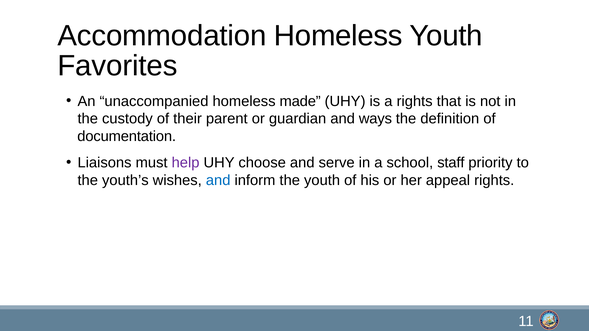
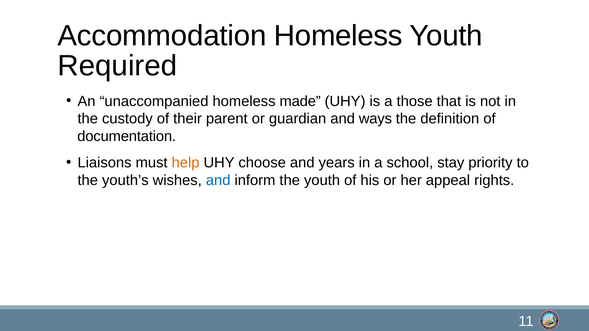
Favorites: Favorites -> Required
a rights: rights -> those
help colour: purple -> orange
serve: serve -> years
staff: staff -> stay
